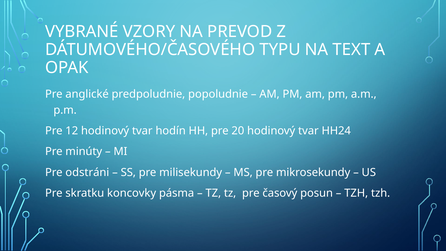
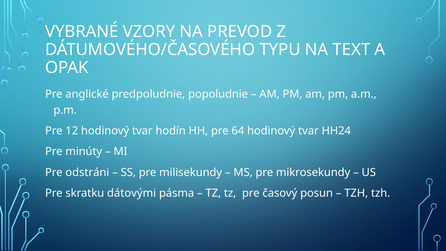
20: 20 -> 64
koncovky: koncovky -> dátovými
